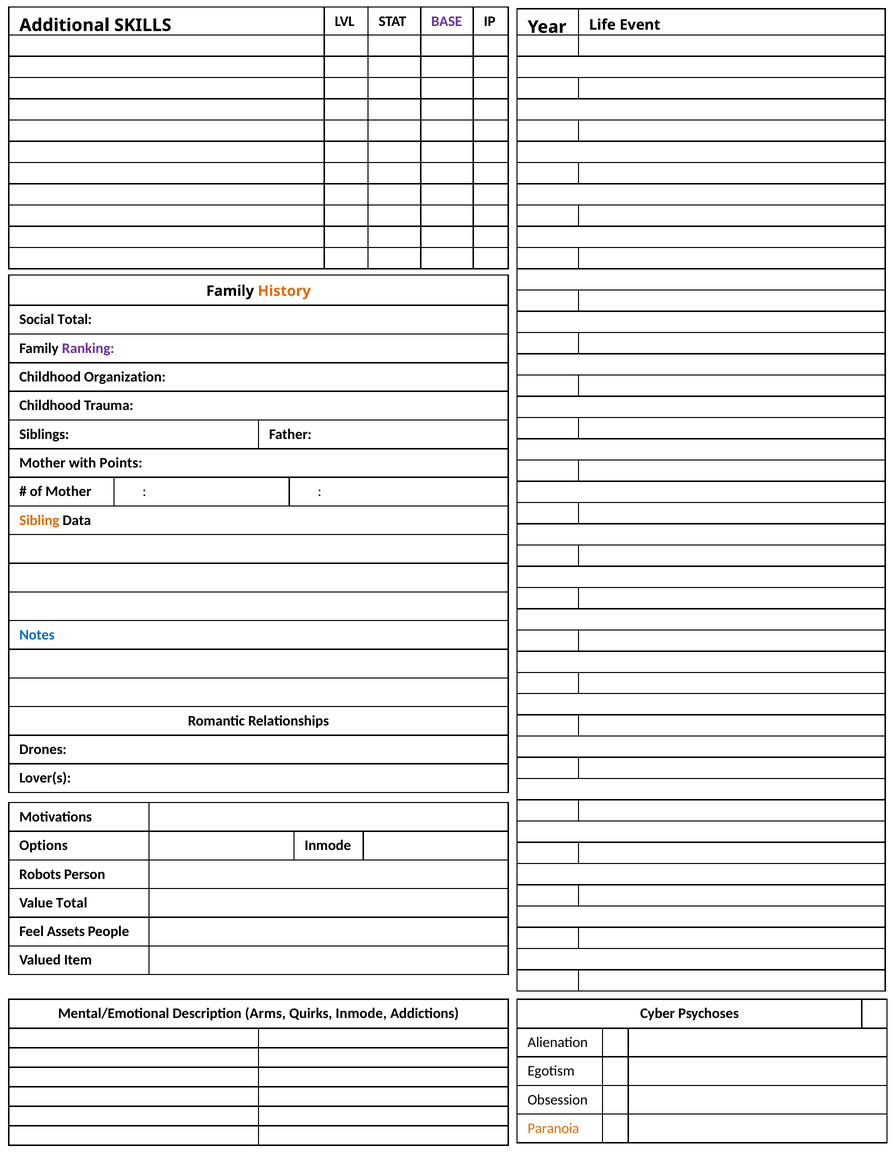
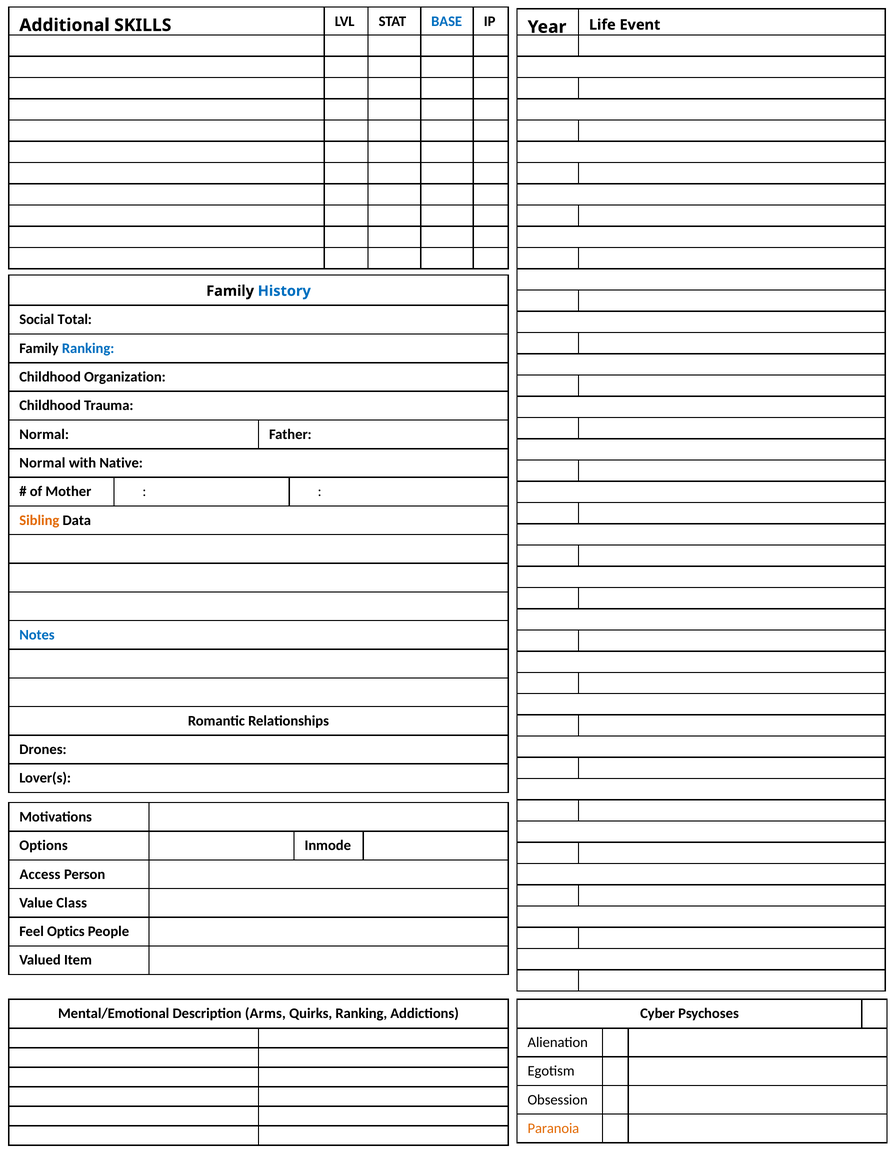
BASE colour: purple -> blue
History colour: orange -> blue
Ranking at (88, 348) colour: purple -> blue
Siblings at (44, 434): Siblings -> Normal
Mother at (42, 463): Mother -> Normal
Points: Points -> Native
Robots: Robots -> Access
Value Total: Total -> Class
Assets: Assets -> Optics
Quirks Inmode: Inmode -> Ranking
